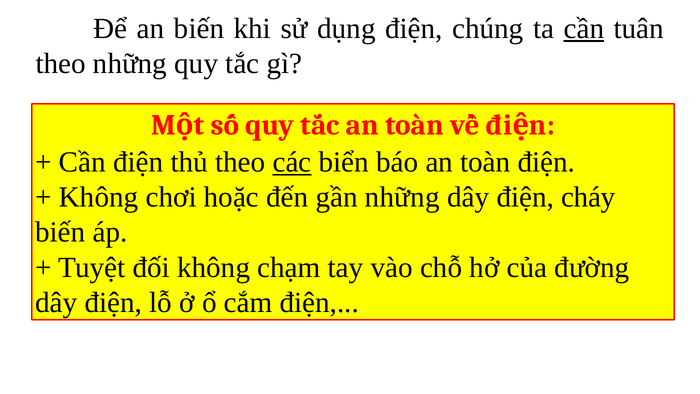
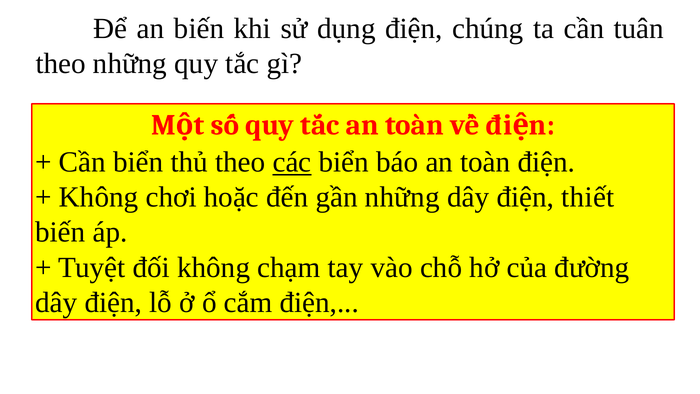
cần at (584, 29) underline: present -> none
Cần điện: điện -> biển
cháy: cháy -> thiết
